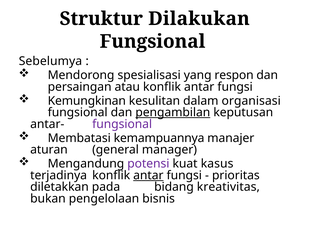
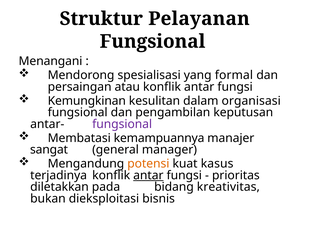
Dilakukan: Dilakukan -> Pelayanan
Sebelumya: Sebelumya -> Menangani
respon: respon -> formal
pengambilan underline: present -> none
aturan: aturan -> sangat
potensi colour: purple -> orange
pengelolaan: pengelolaan -> dieksploitasi
